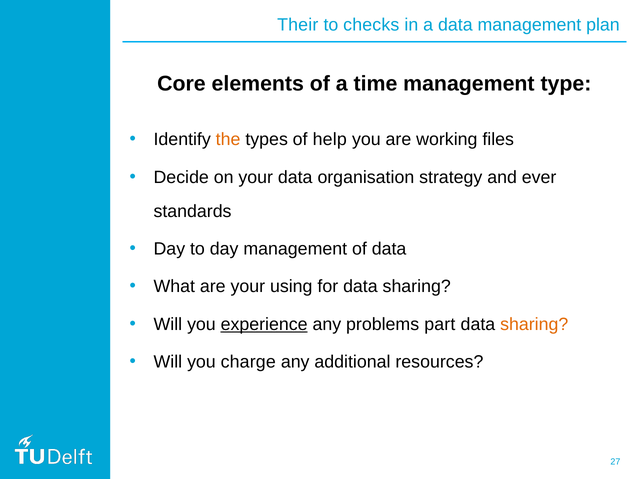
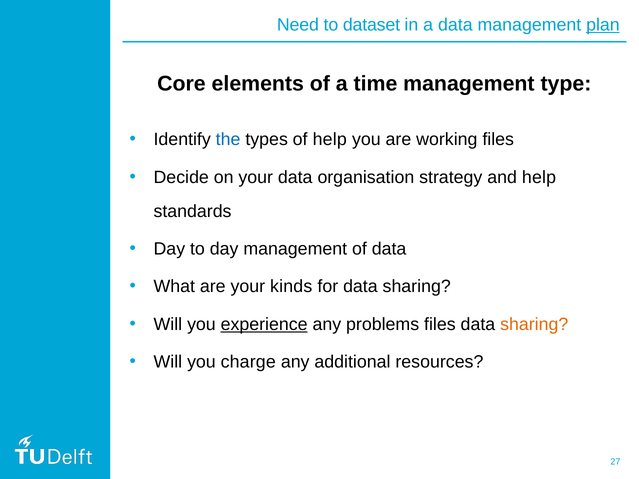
Their: Their -> Need
checks: checks -> dataset
plan underline: none -> present
the colour: orange -> blue
and ever: ever -> help
using: using -> kinds
problems part: part -> files
